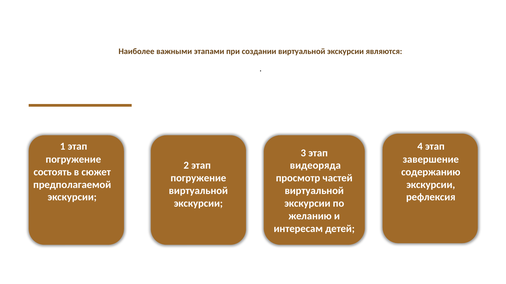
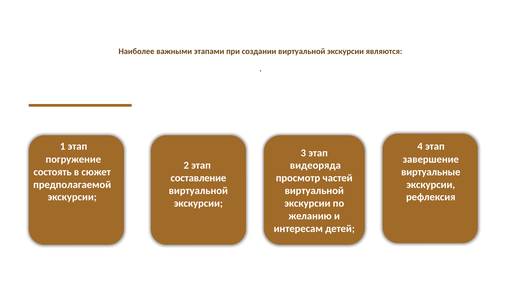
содержанию: содержанию -> виртуальные
погружение at (198, 179): погружение -> составление
